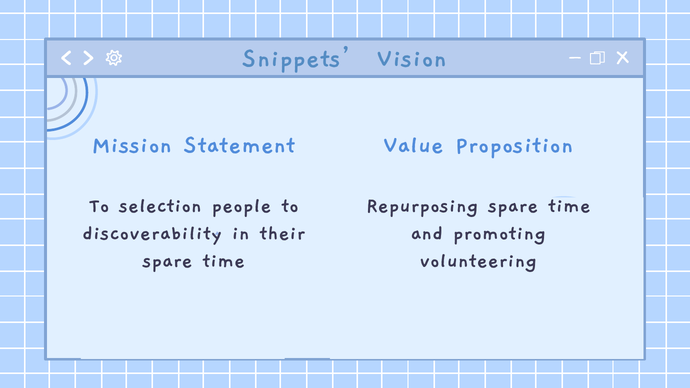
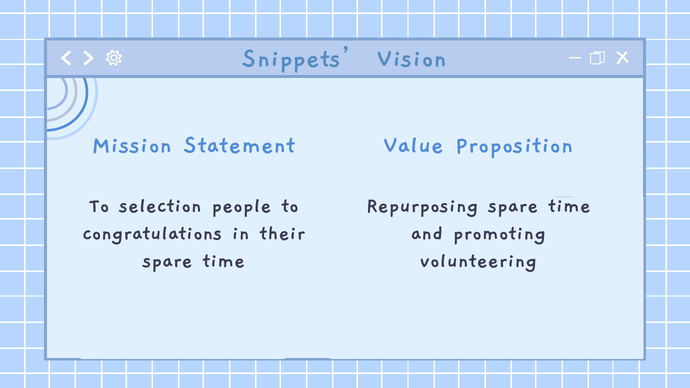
discoverability: discoverability -> congratulations
